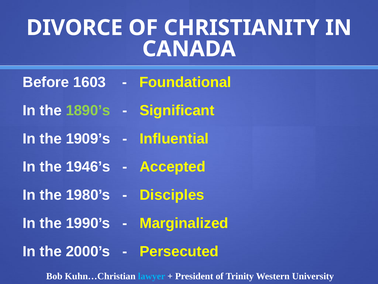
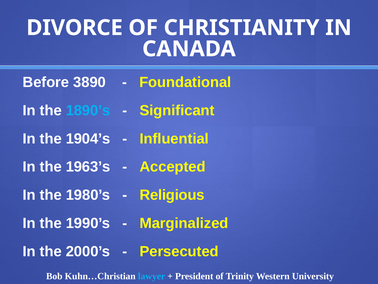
1603: 1603 -> 3890
1890’s colour: light green -> light blue
1909’s: 1909’s -> 1904’s
1946’s: 1946’s -> 1963’s
Disciples: Disciples -> Religious
